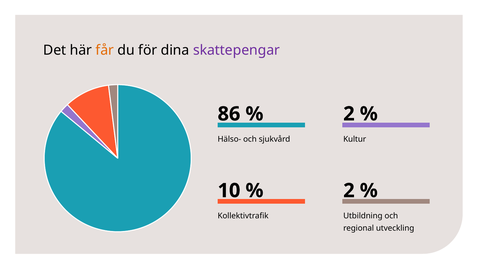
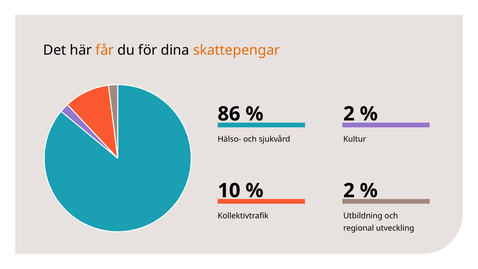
skattepengar colour: purple -> orange
